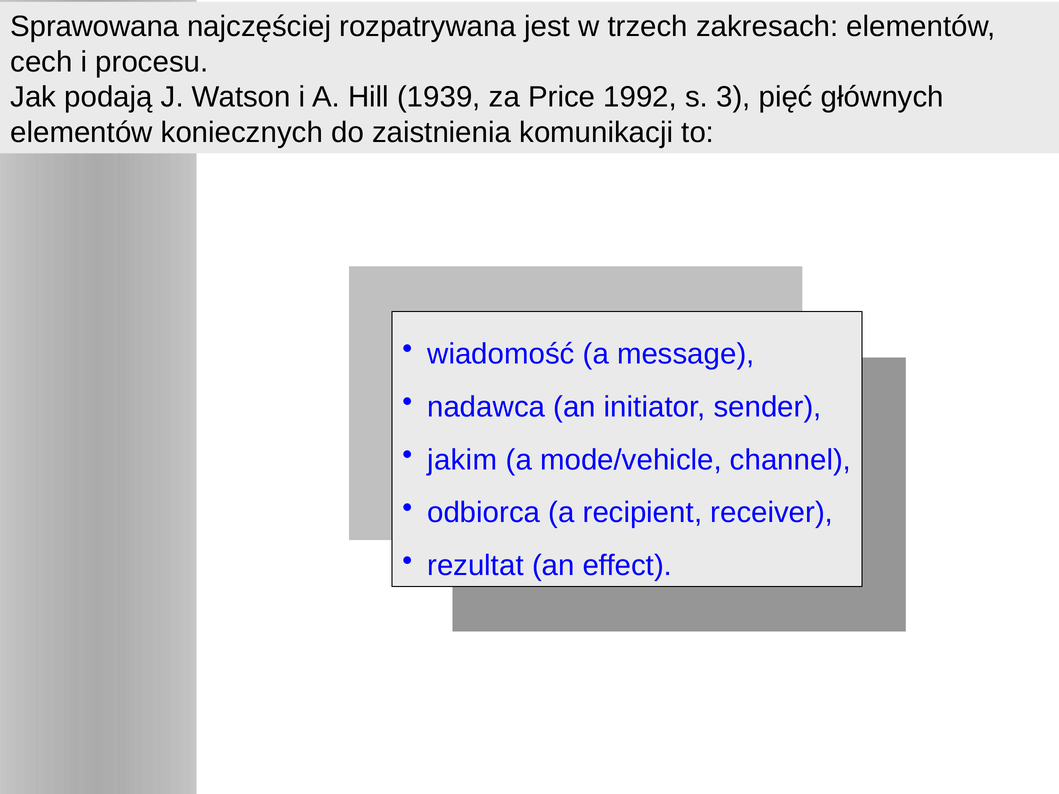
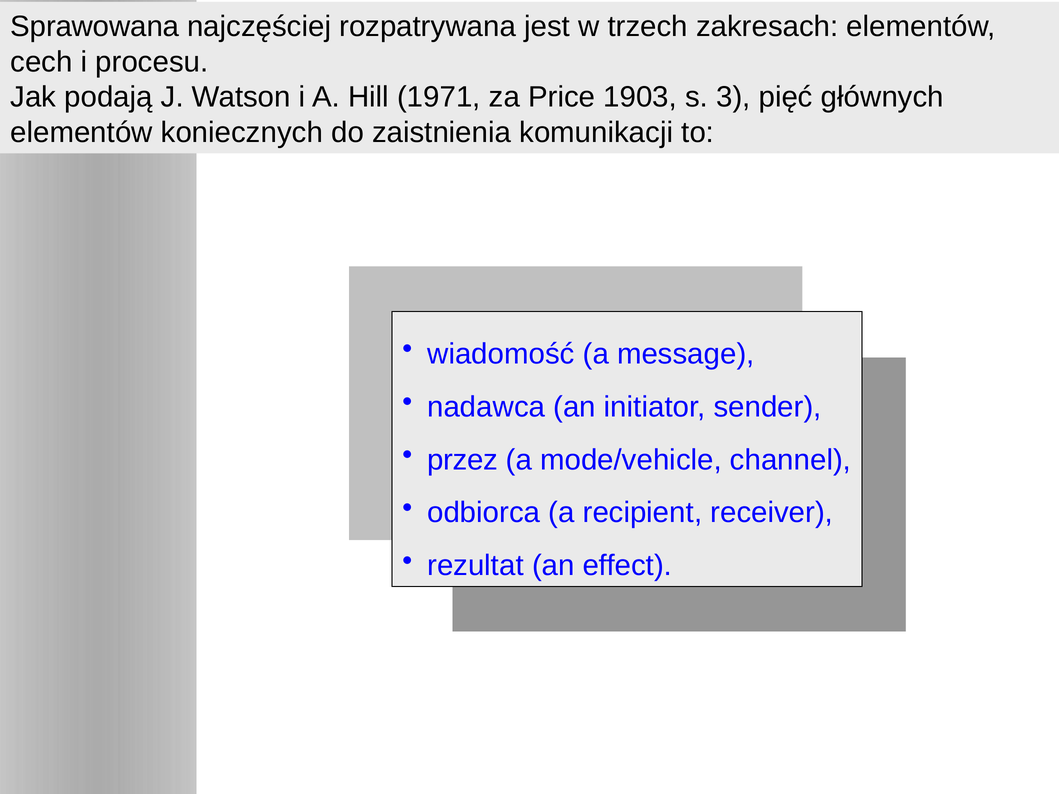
1939: 1939 -> 1971
1992: 1992 -> 1903
jakim: jakim -> przez
